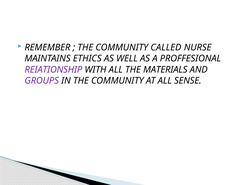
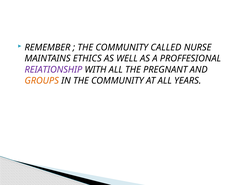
MATERIALS: MATERIALS -> PREGNANT
GROUPS colour: purple -> orange
SENSE: SENSE -> YEARS
